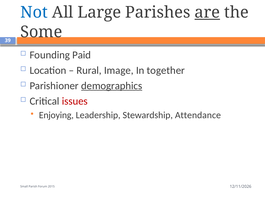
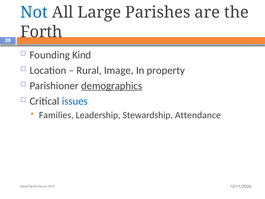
are underline: present -> none
Some: Some -> Forth
Paid: Paid -> Kind
together: together -> property
issues colour: red -> blue
Enjoying: Enjoying -> Families
